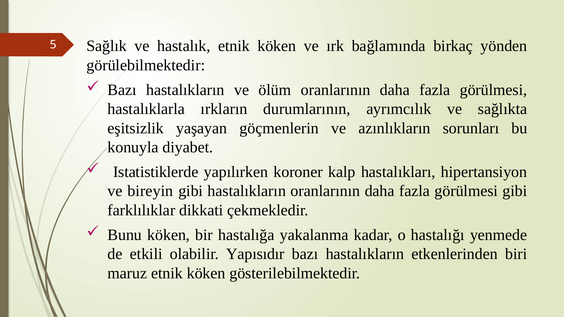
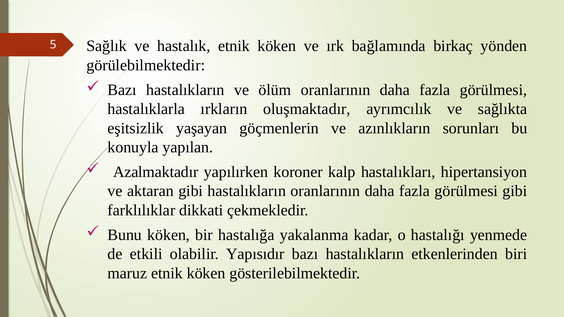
durumlarının: durumlarının -> oluşmaktadır
diyabet: diyabet -> yapılan
Istatistiklerde: Istatistiklerde -> Azalmaktadır
bireyin: bireyin -> aktaran
